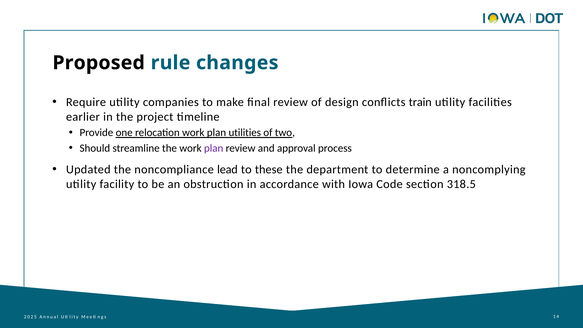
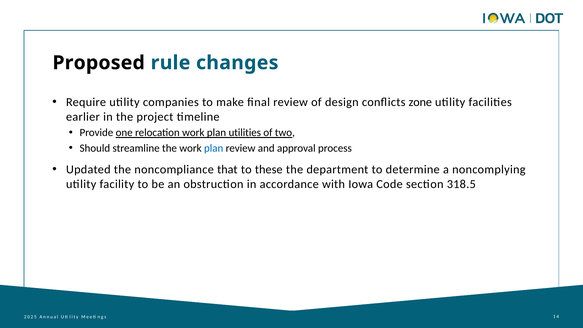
train: train -> zone
plan at (214, 148) colour: purple -> blue
lead: lead -> that
